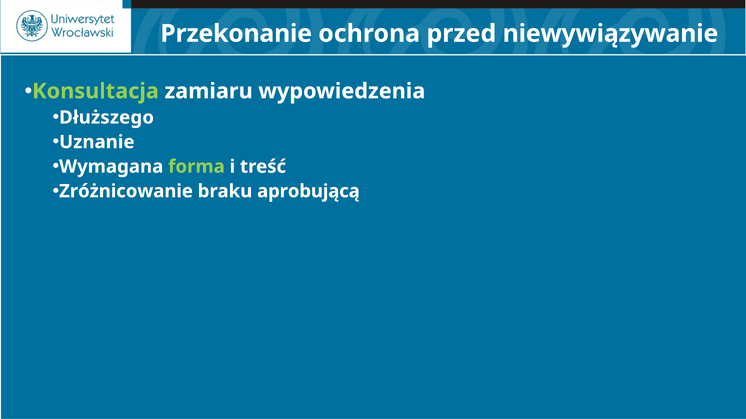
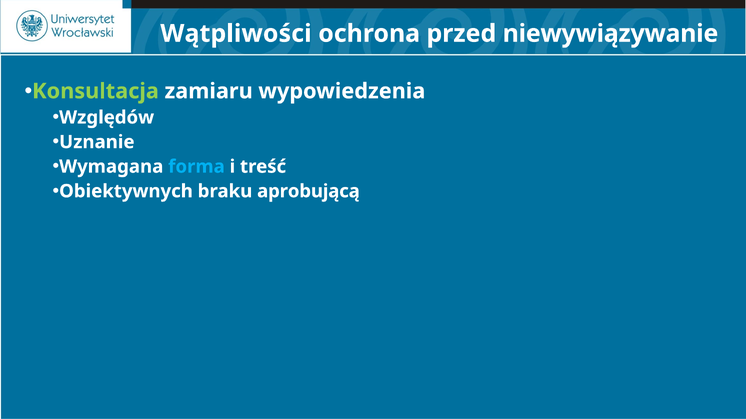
Przekonanie: Przekonanie -> Wątpliwości
Dłuższego: Dłuższego -> Względów
forma colour: light green -> light blue
Zróżnicowanie: Zróżnicowanie -> Obiektywnych
